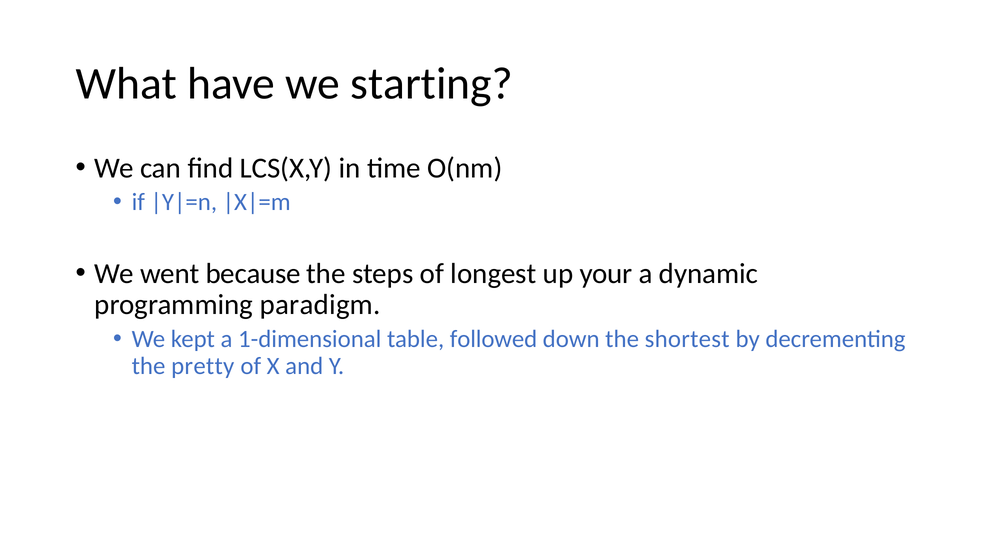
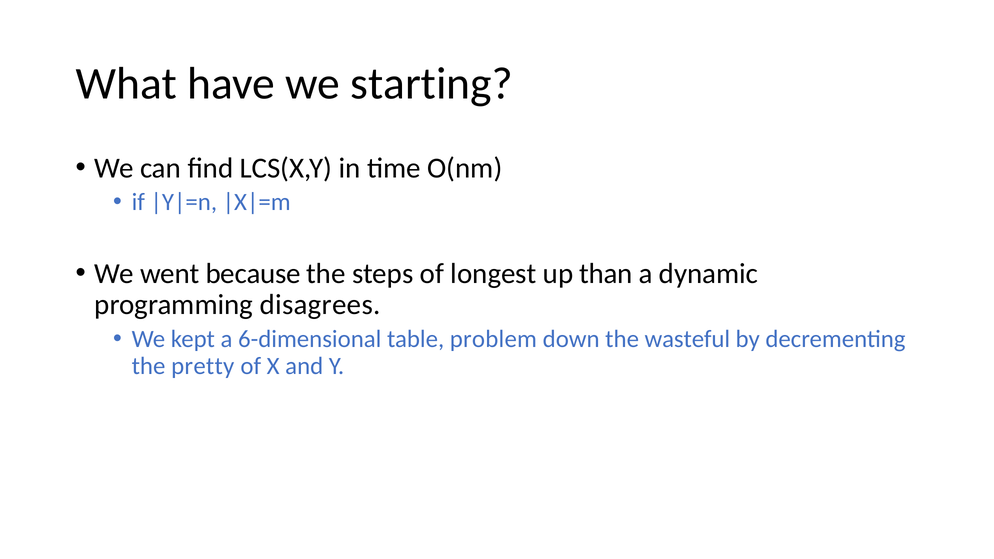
your: your -> than
paradigm: paradigm -> disagrees
1-dimensional: 1-dimensional -> 6-dimensional
followed: followed -> problem
shortest: shortest -> wasteful
